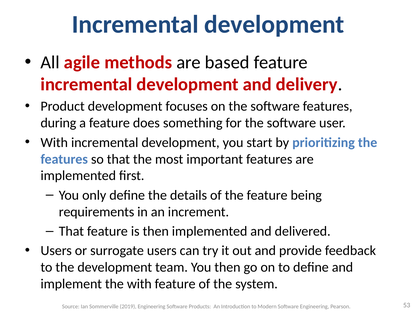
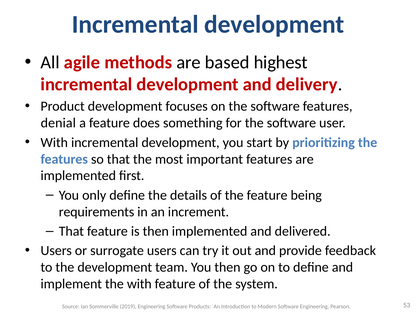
based feature: feature -> highest
during: during -> denial
